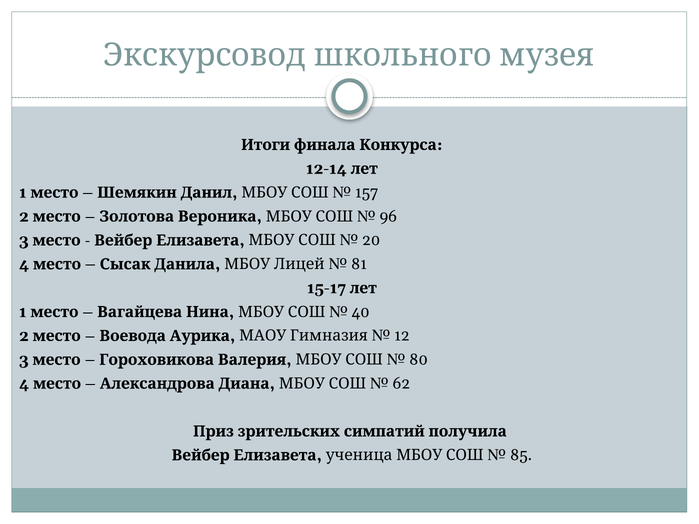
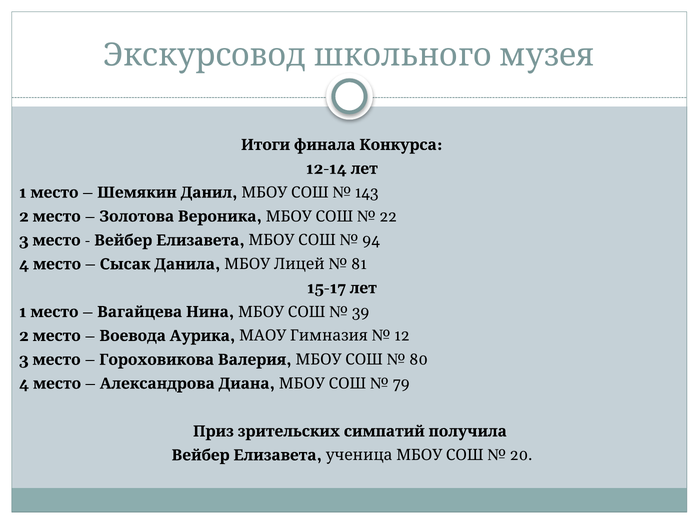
157: 157 -> 143
96: 96 -> 22
20: 20 -> 94
40: 40 -> 39
62: 62 -> 79
85: 85 -> 20
